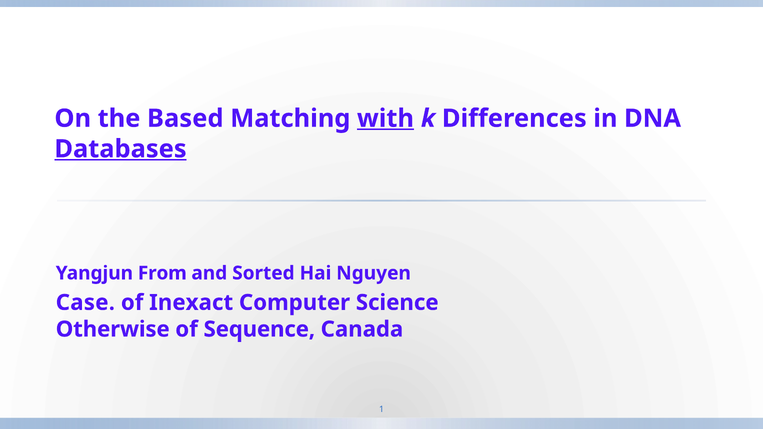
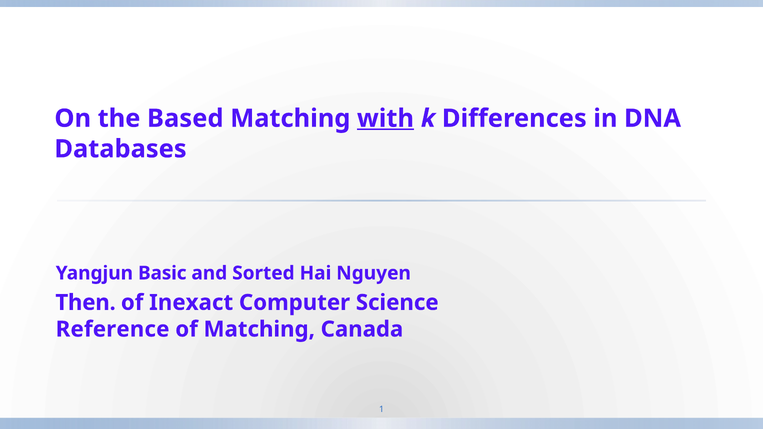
Databases underline: present -> none
From: From -> Basic
Case: Case -> Then
Otherwise: Otherwise -> Reference
of Sequence: Sequence -> Matching
